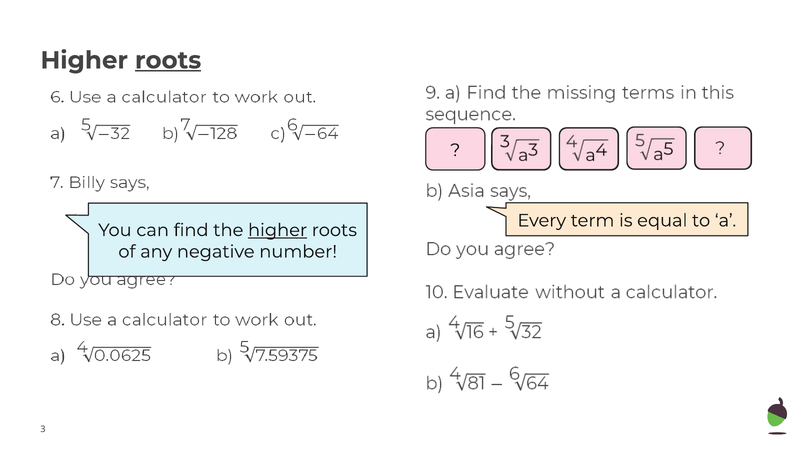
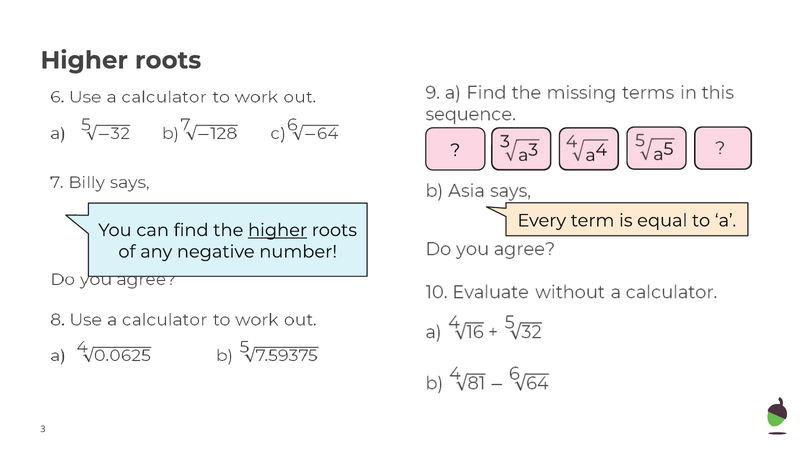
roots at (168, 60) underline: present -> none
